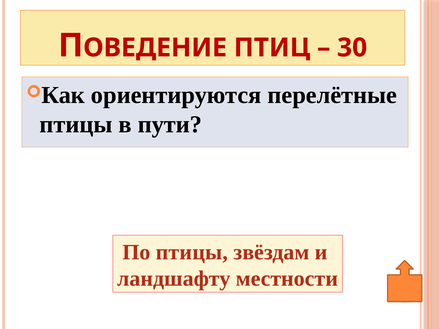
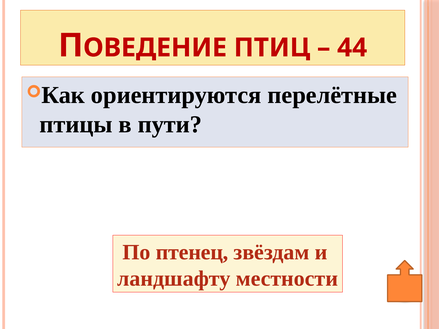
30: 30 -> 44
По птицы: птицы -> птенец
